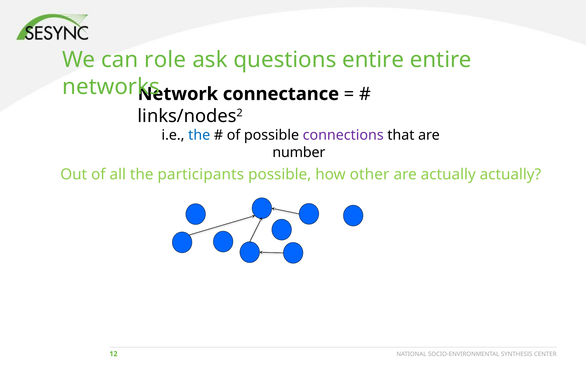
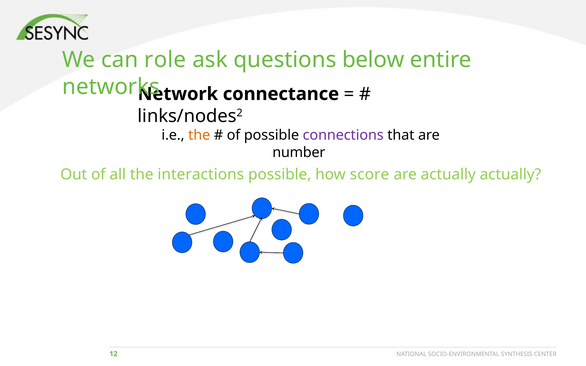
questions entire: entire -> below
the at (199, 135) colour: blue -> orange
participants: participants -> interactions
other: other -> score
